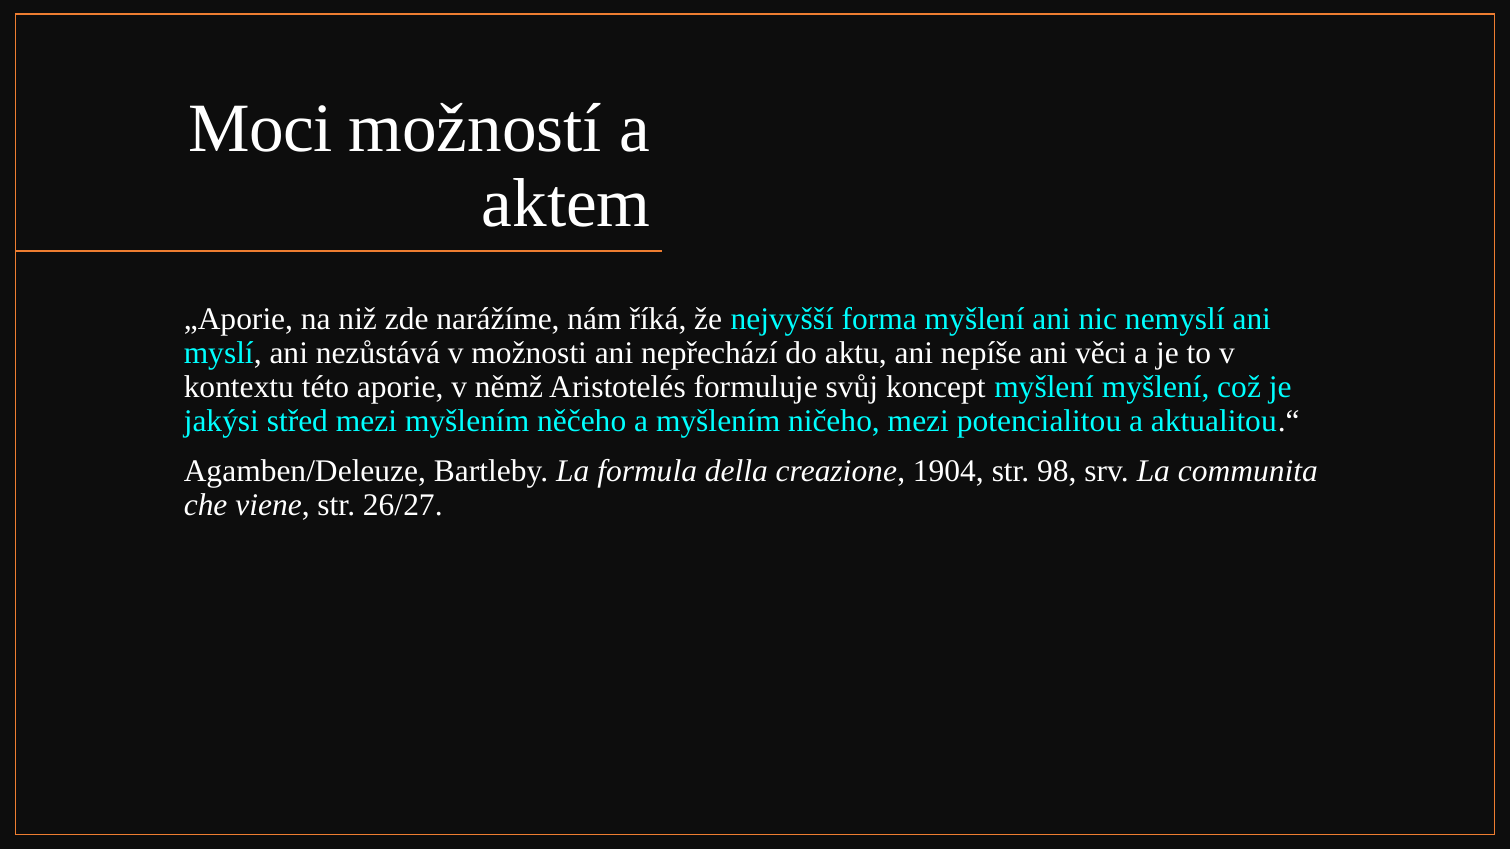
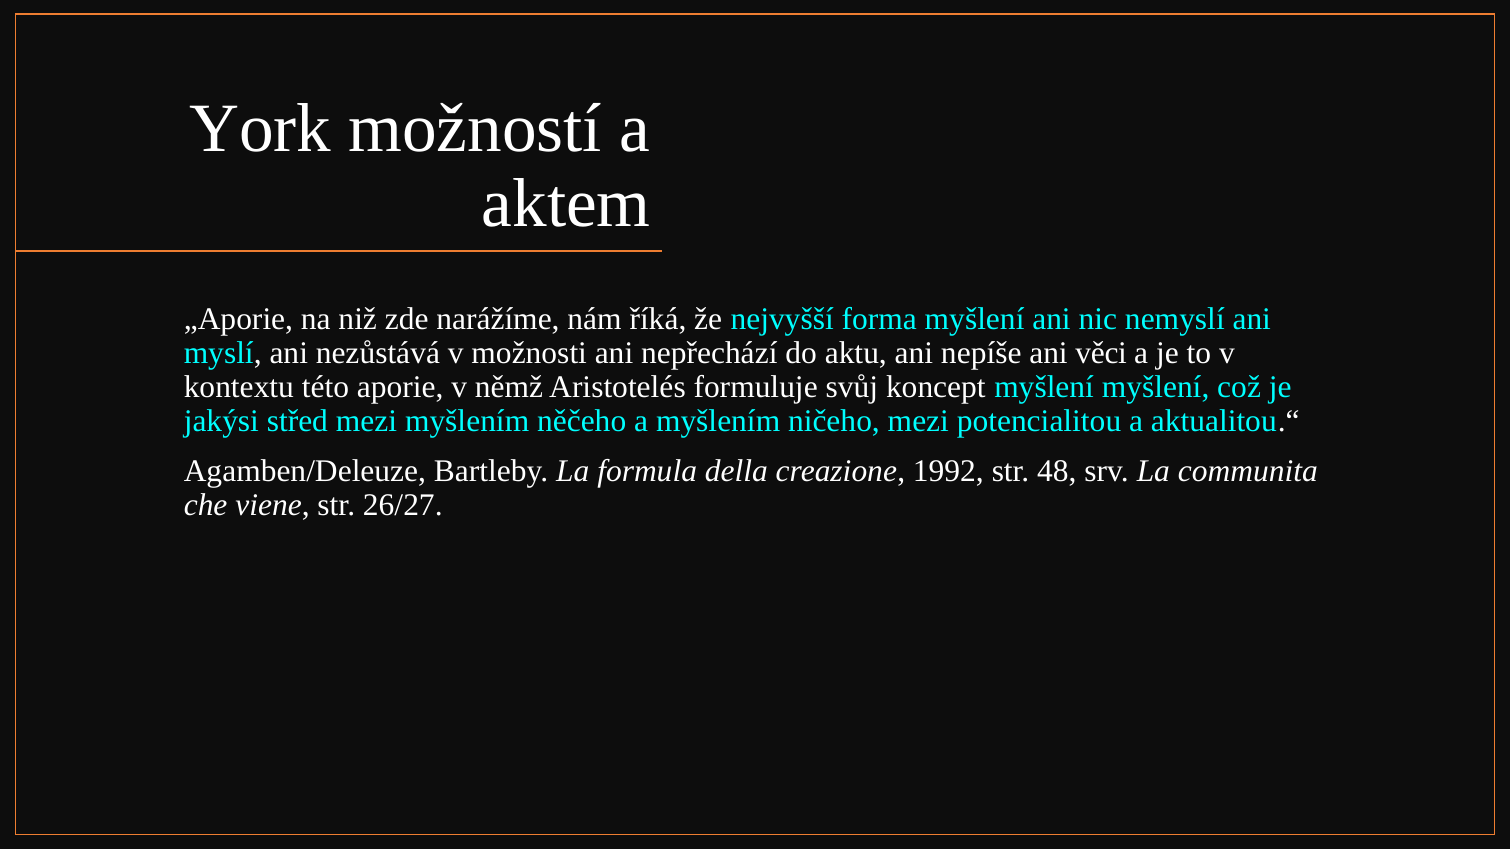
Moci: Moci -> York
1904: 1904 -> 1992
98: 98 -> 48
